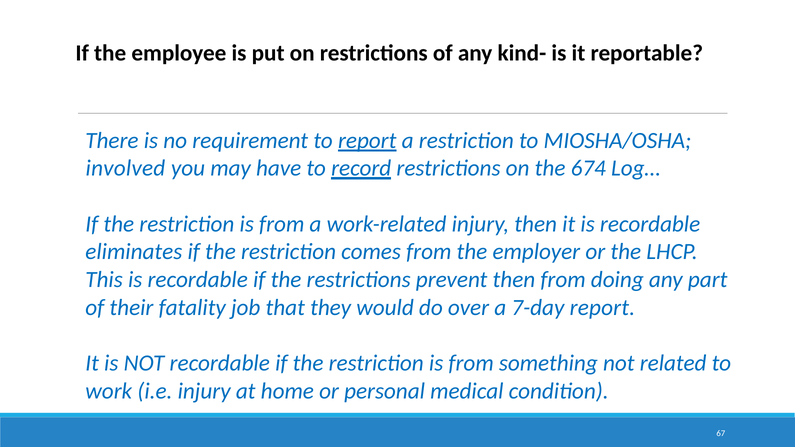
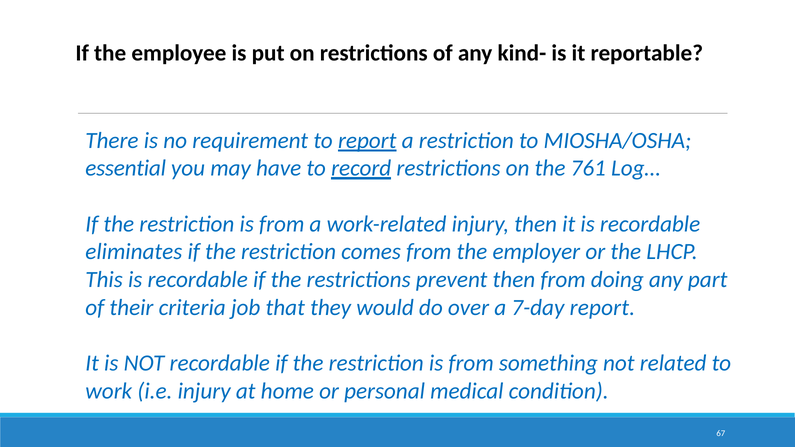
involved: involved -> essential
674: 674 -> 761
fatality: fatality -> criteria
